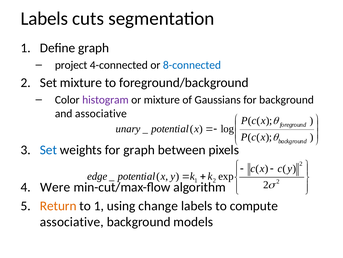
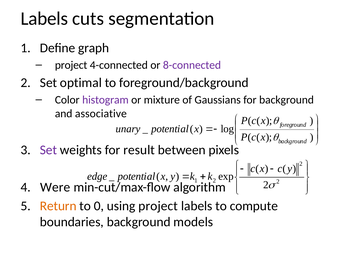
8-connected colour: blue -> purple
Set mixture: mixture -> optimal
Set at (48, 149) colour: blue -> purple
for graph: graph -> result
to 1: 1 -> 0
using change: change -> project
associative at (72, 221): associative -> boundaries
